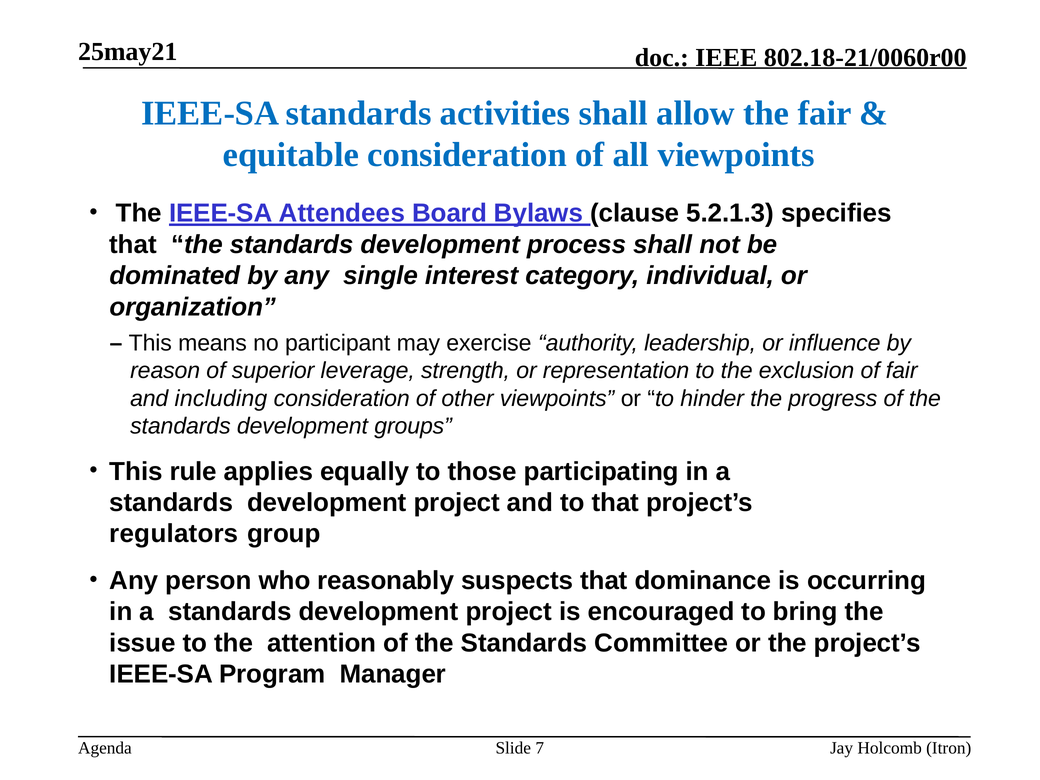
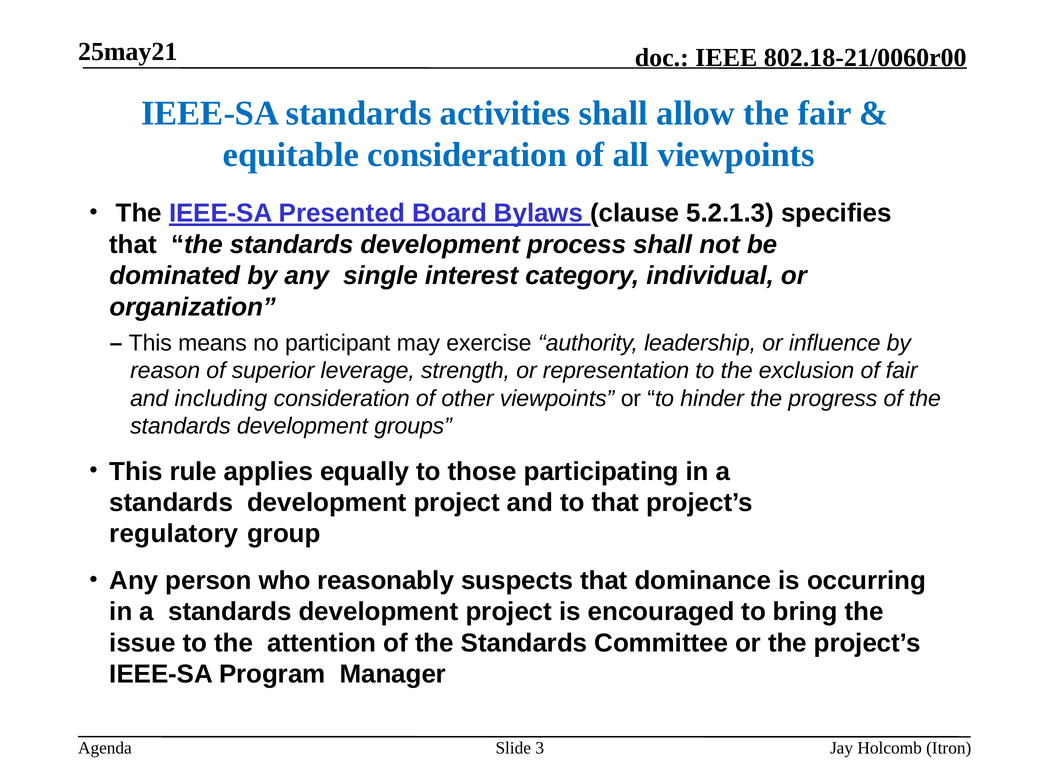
Attendees: Attendees -> Presented
regulators: regulators -> regulatory
7: 7 -> 3
